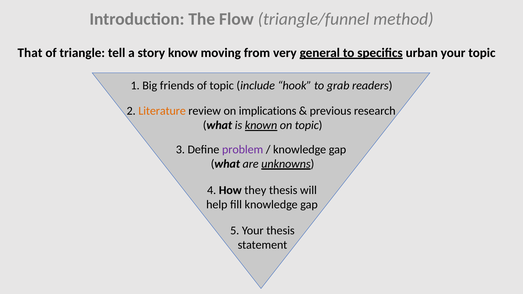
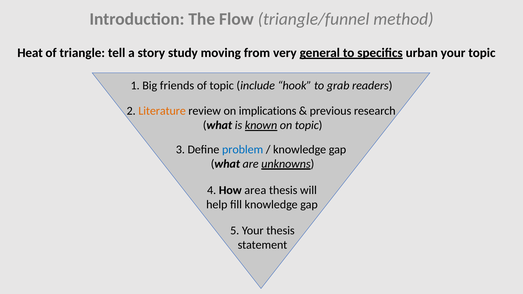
That: That -> Heat
know: know -> study
problem colour: purple -> blue
they: they -> area
